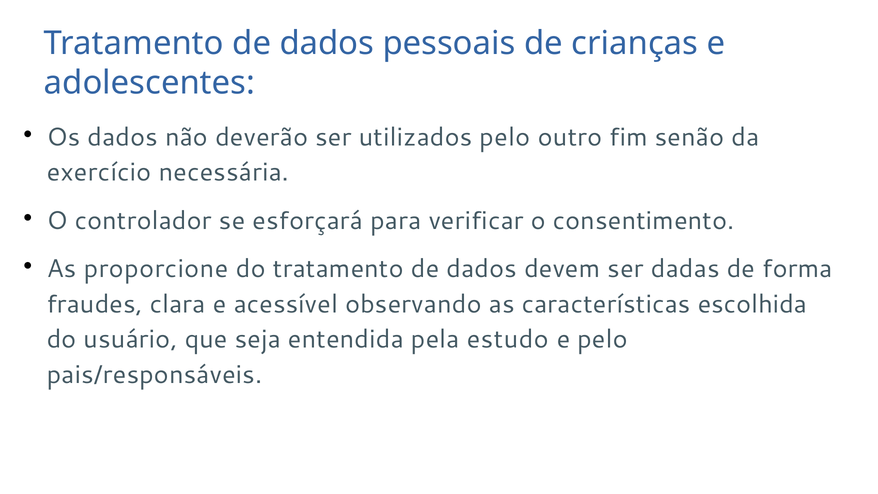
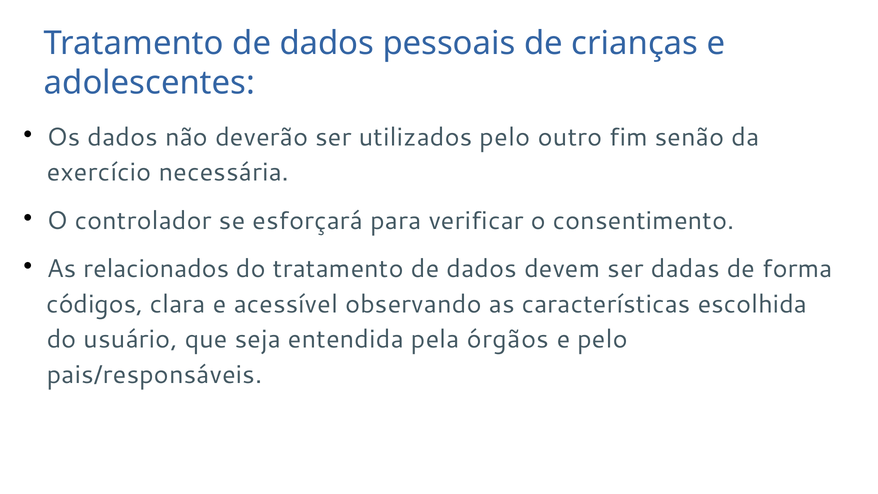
proporcione: proporcione -> relacionados
fraudes: fraudes -> códigos
estudo: estudo -> órgãos
